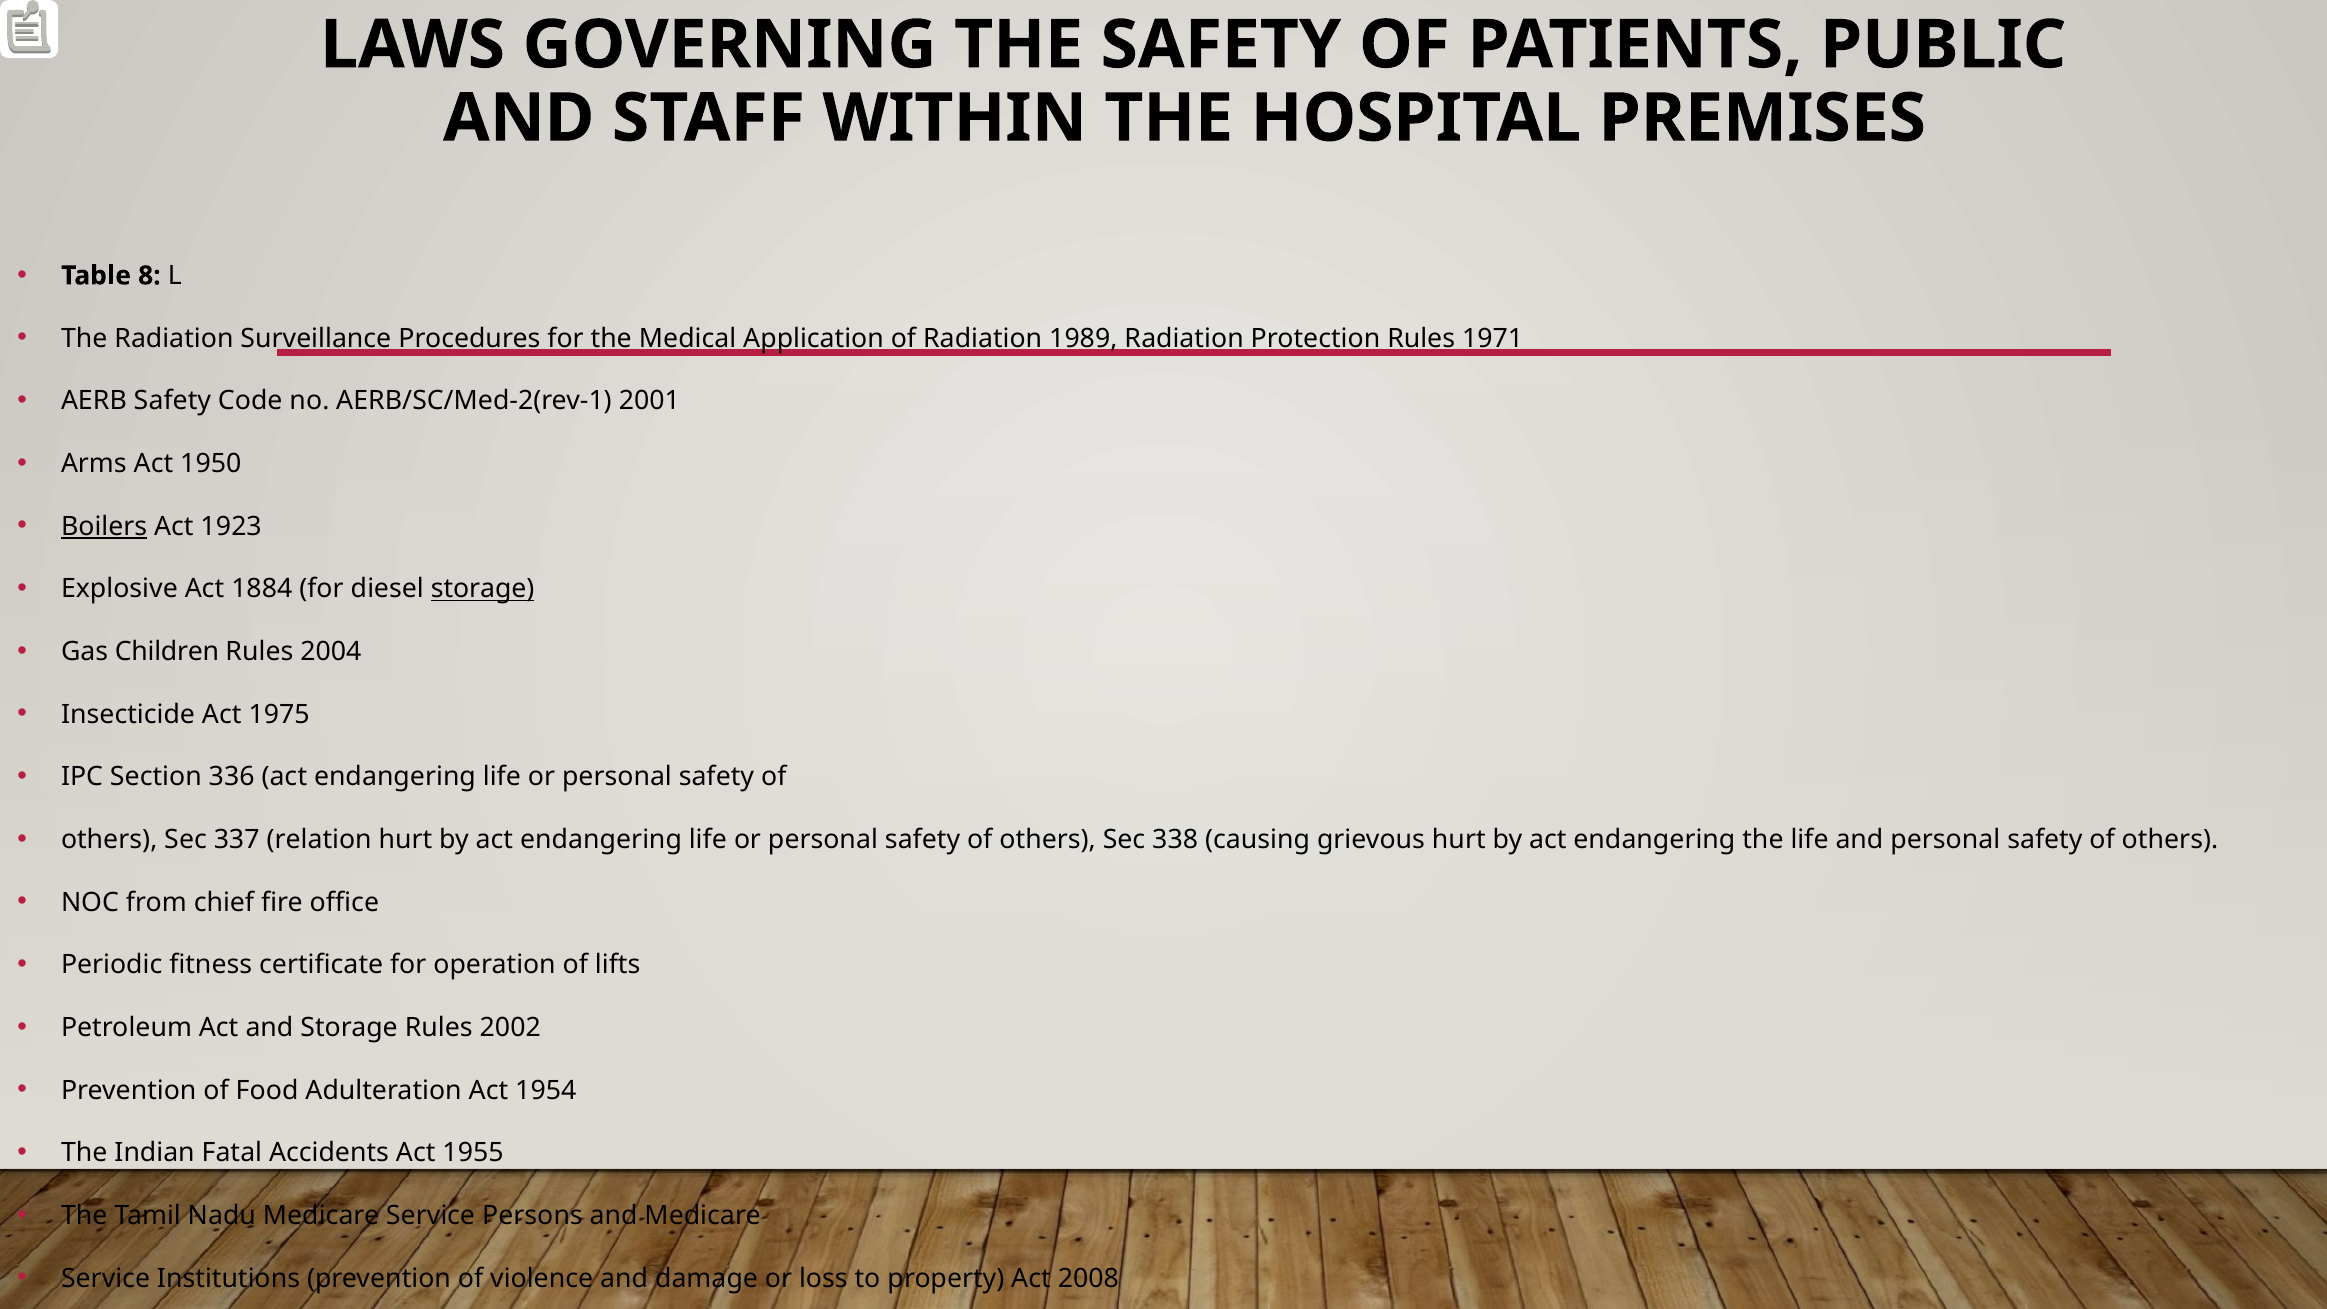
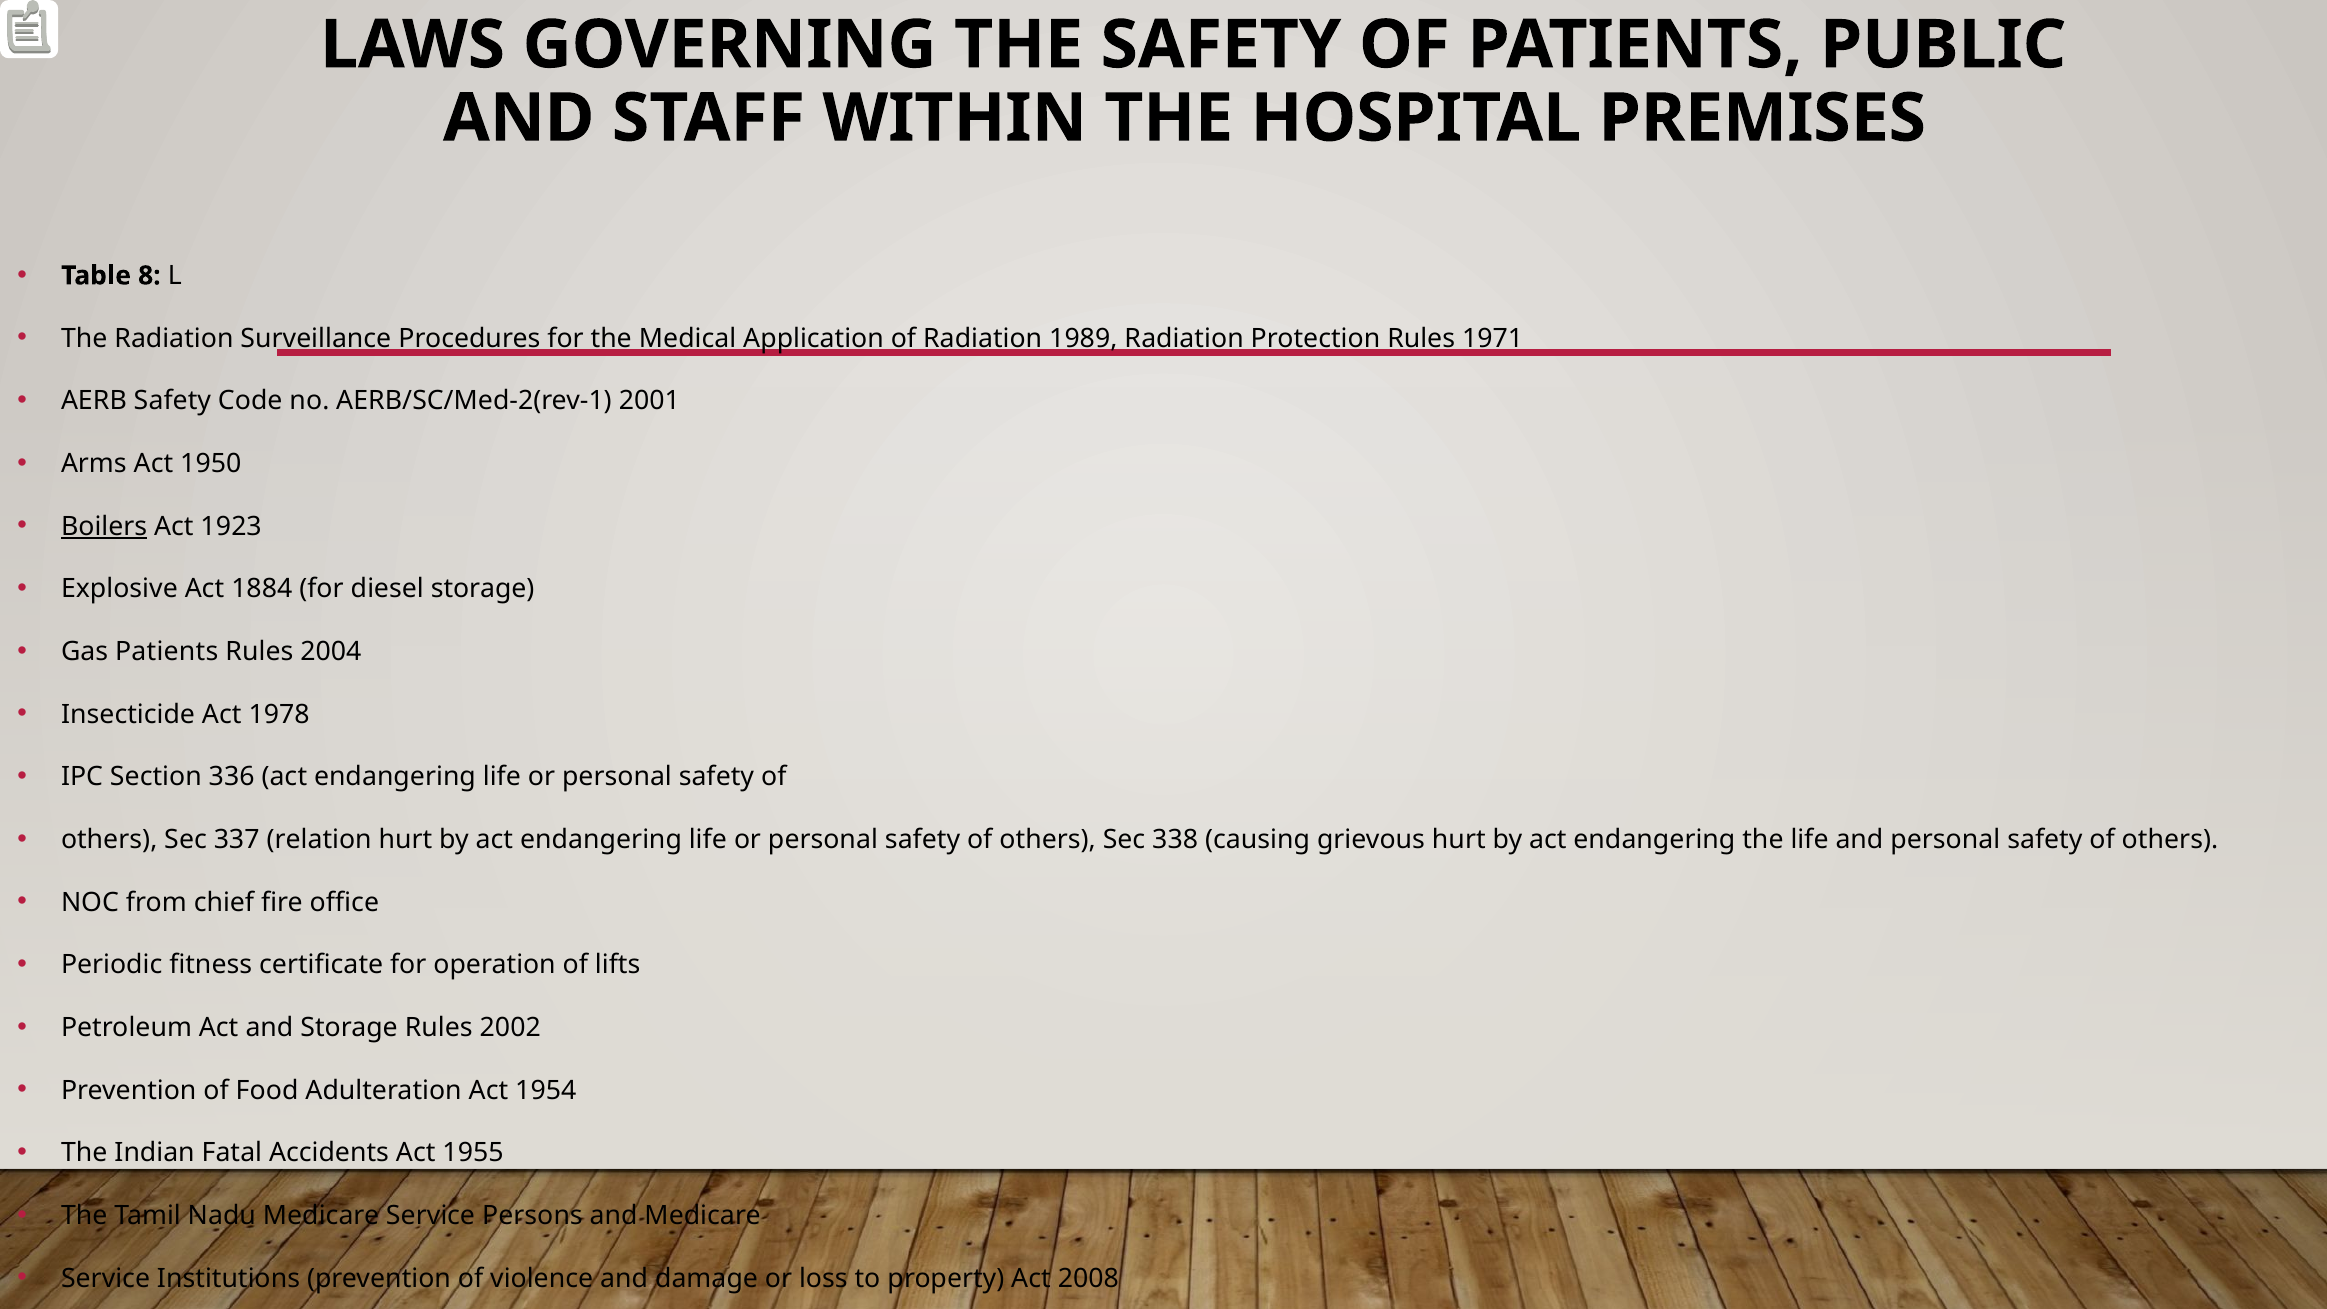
storage at (483, 589) underline: present -> none
Gas Children: Children -> Patients
1975: 1975 -> 1978
